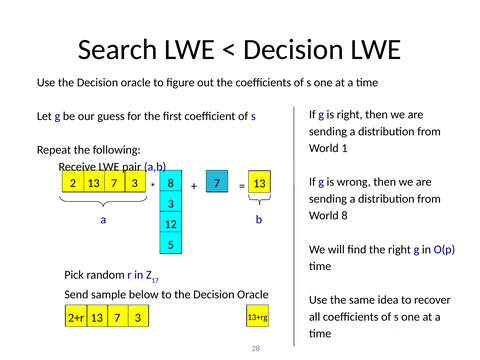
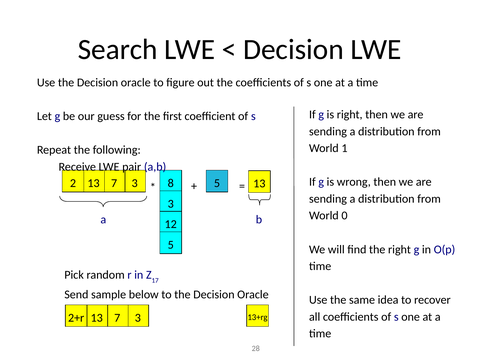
2 7: 7 -> 5
World 8: 8 -> 0
